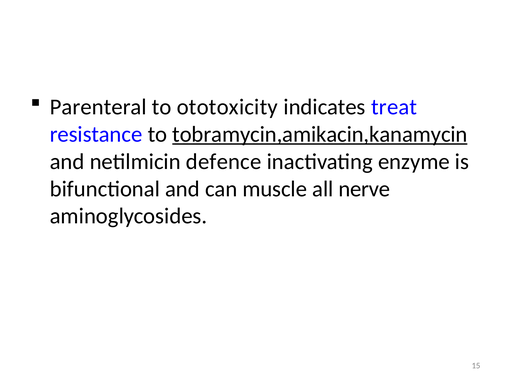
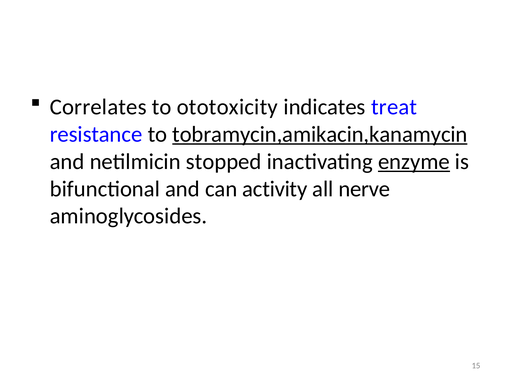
Parenteral: Parenteral -> Correlates
defence: defence -> stopped
enzyme underline: none -> present
muscle: muscle -> activity
